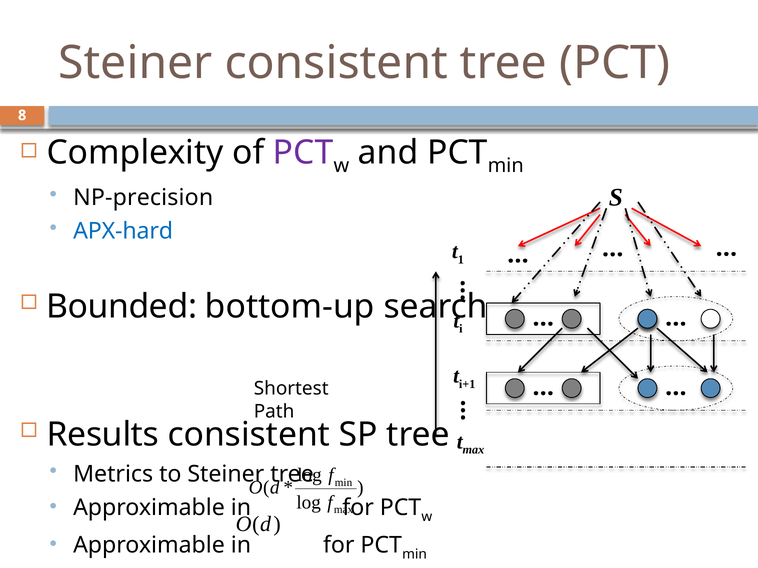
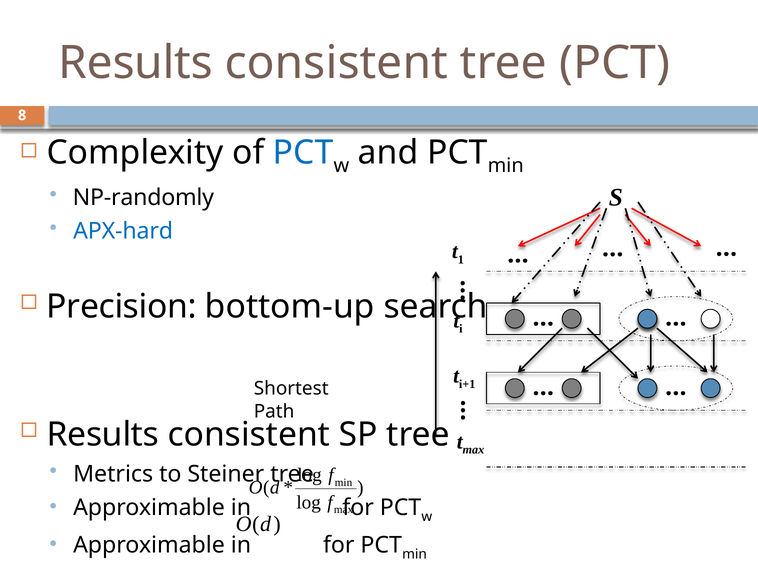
Steiner at (135, 63): Steiner -> Results
PCT at (303, 153) colour: purple -> blue
NP-precision: NP-precision -> NP-randomly
Bounded: Bounded -> Precision
